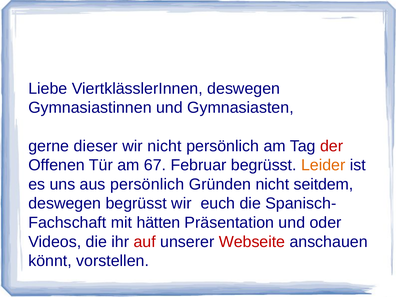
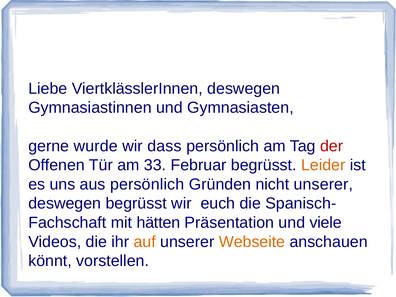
dieser: dieser -> wurde
wir nicht: nicht -> dass
67: 67 -> 33
nicht seitdem: seitdem -> unserer
oder: oder -> viele
auf colour: red -> orange
Webseite colour: red -> orange
